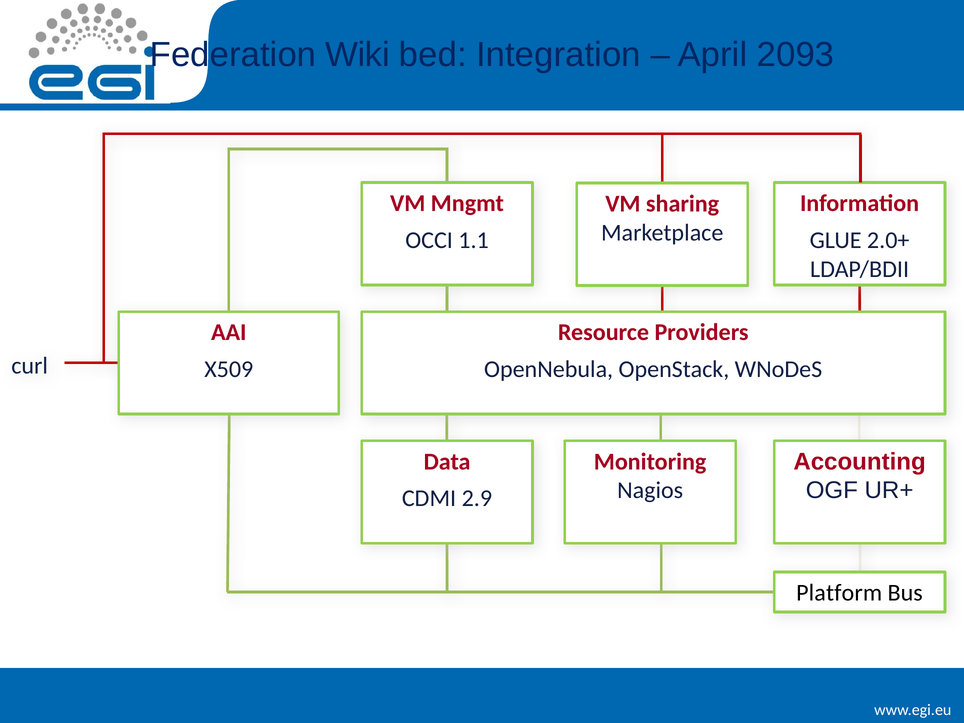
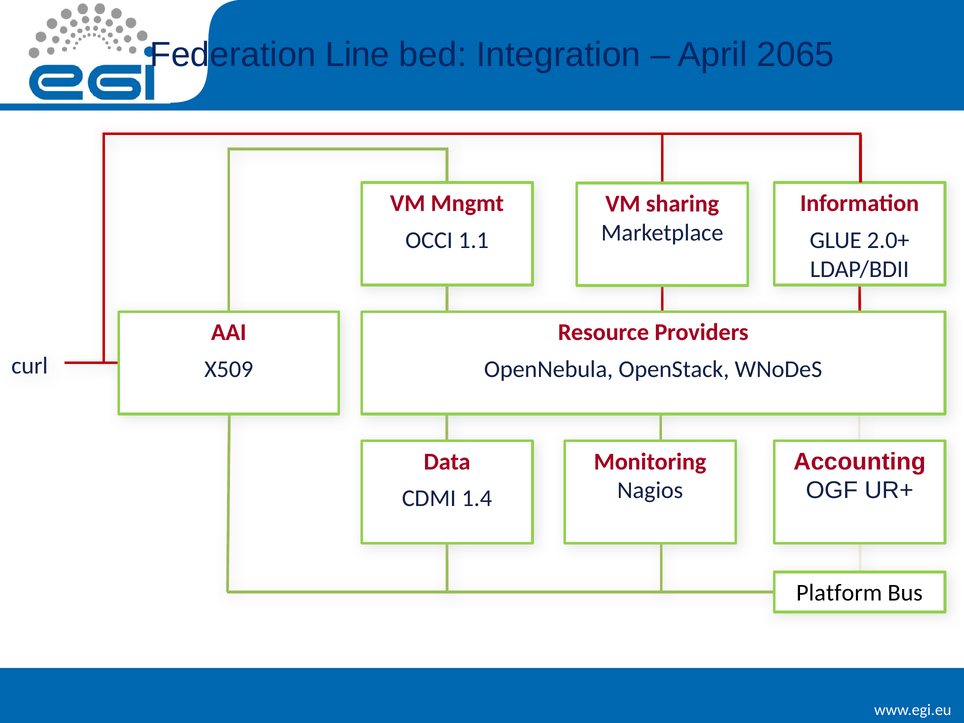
Wiki: Wiki -> Line
2093: 2093 -> 2065
2.9: 2.9 -> 1.4
